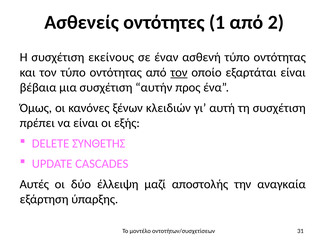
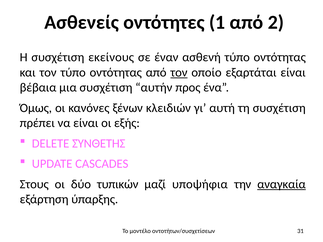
Αυτές: Αυτές -> Στους
έλλειψη: έλλειψη -> τυπικών
αποστολής: αποστολής -> υποψήφια
αναγκαία underline: none -> present
